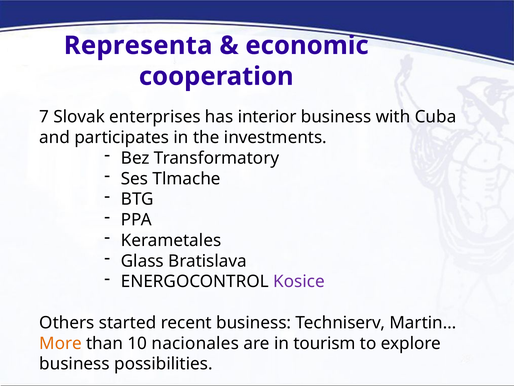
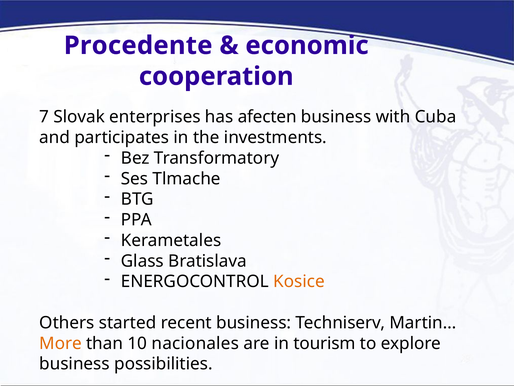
Representa: Representa -> Procedente
interior: interior -> afecten
Kosice colour: purple -> orange
